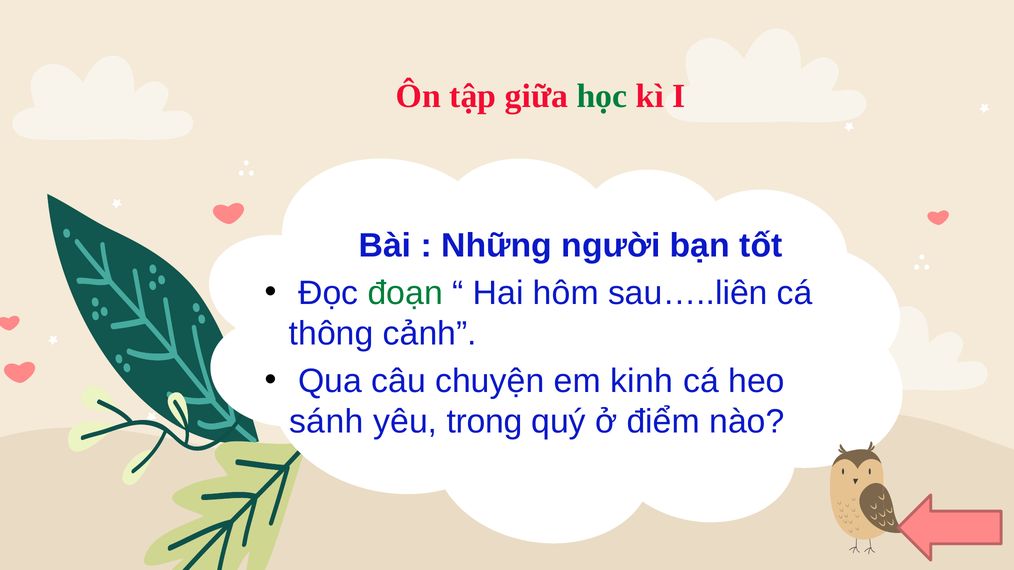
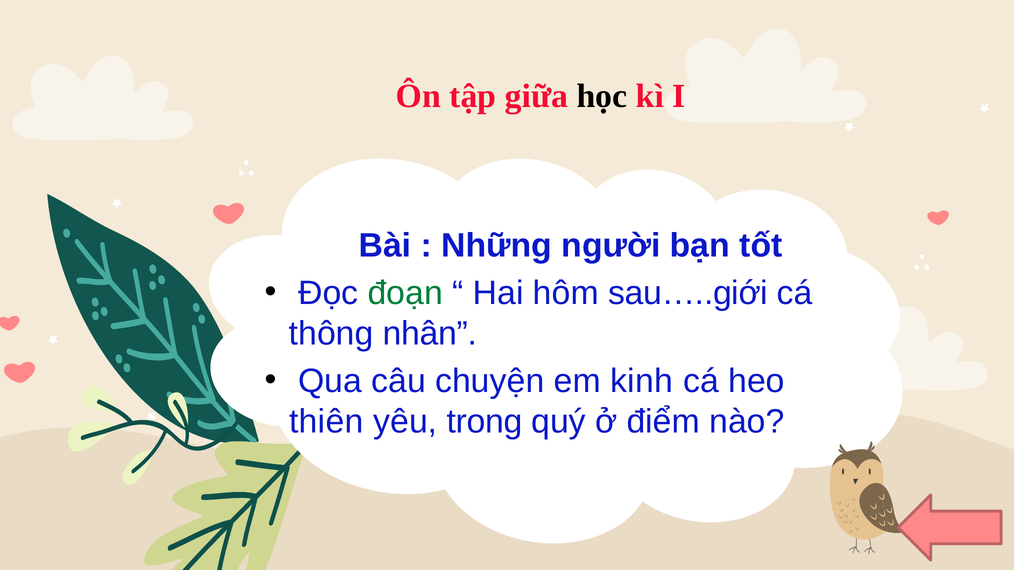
học colour: green -> black
sau…..liên: sau…..liên -> sau…..giới
cảnh: cảnh -> nhân
sánh: sánh -> thiên
